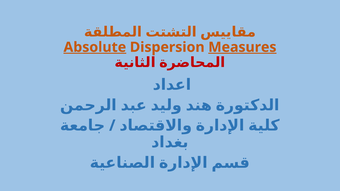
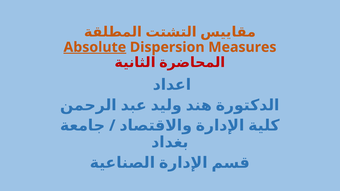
Measures underline: present -> none
